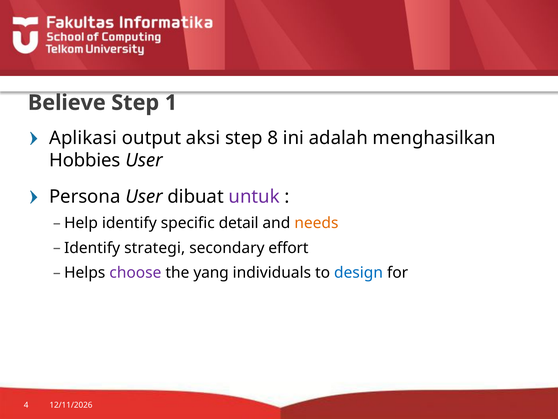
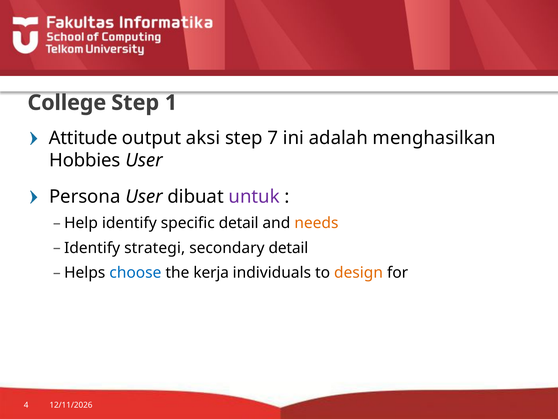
Believe: Believe -> College
Aplikasi: Aplikasi -> Attitude
8: 8 -> 7
secondary effort: effort -> detail
choose colour: purple -> blue
yang: yang -> kerja
design colour: blue -> orange
